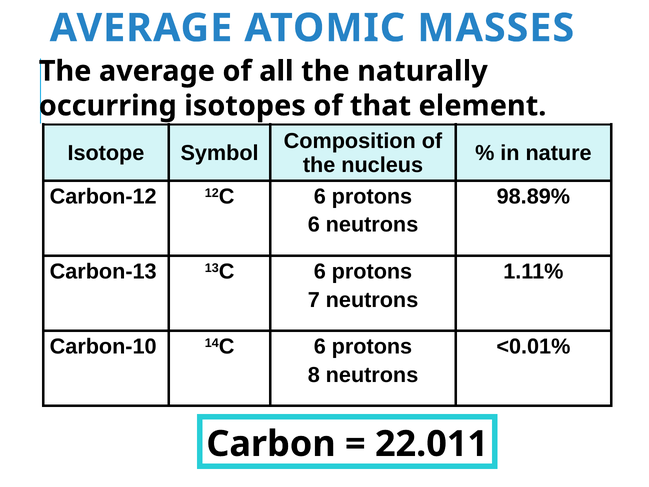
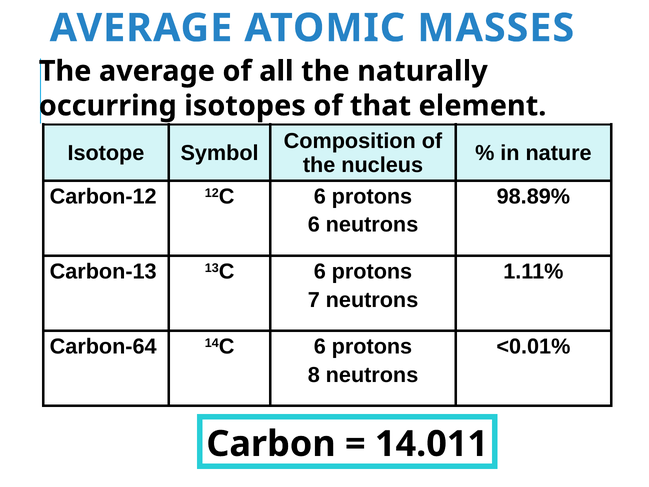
Carbon-10: Carbon-10 -> Carbon-64
22.011: 22.011 -> 14.011
